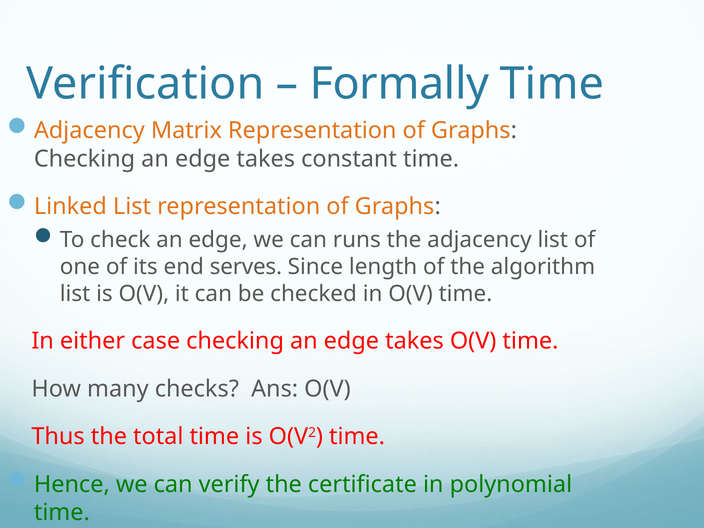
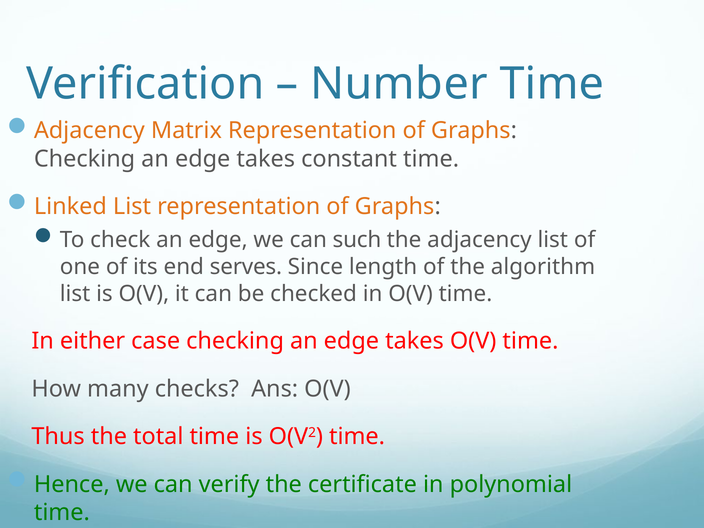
Formally: Formally -> Number
runs: runs -> such
